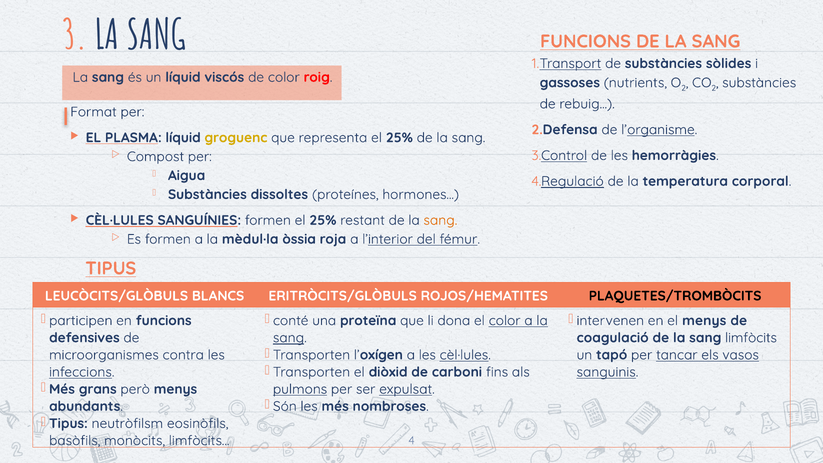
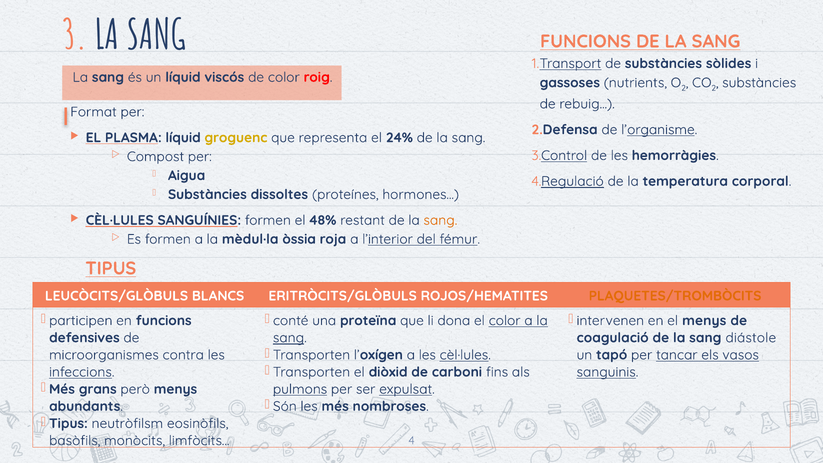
representa el 25%: 25% -> 24%
formen el 25%: 25% -> 48%
PLAQUETES/TROMBÒCITS colour: black -> orange
sang limfòcits: limfòcits -> diástole
